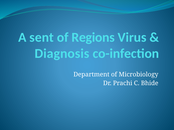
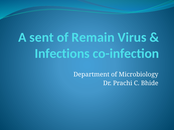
Regions: Regions -> Remain
Diagnosis: Diagnosis -> Infections
